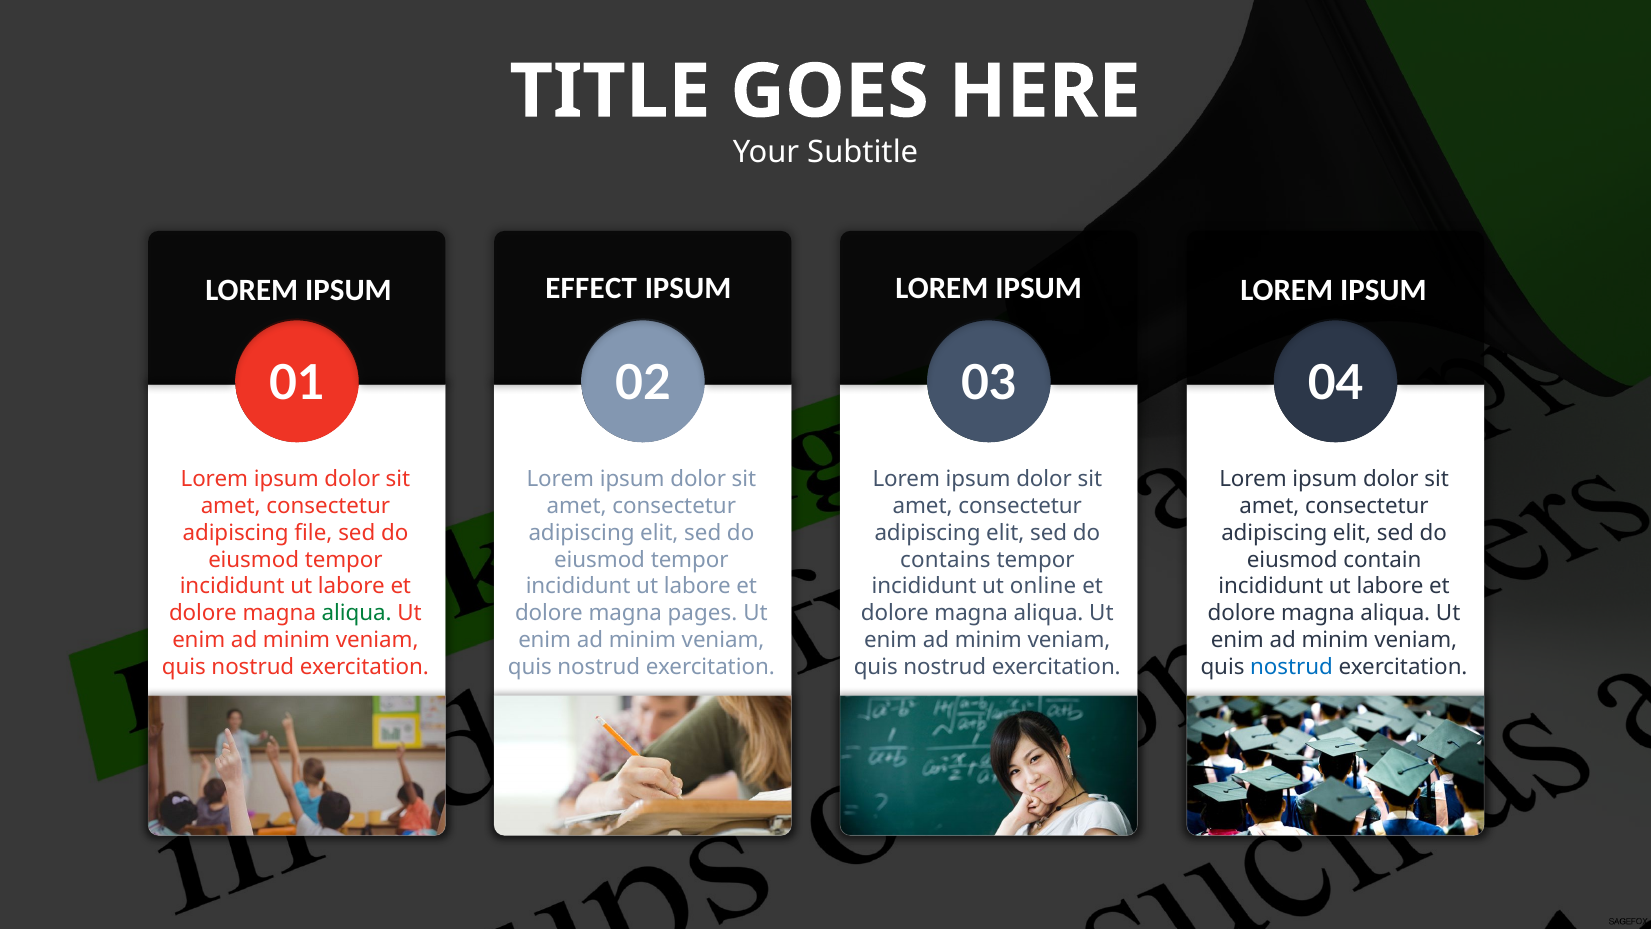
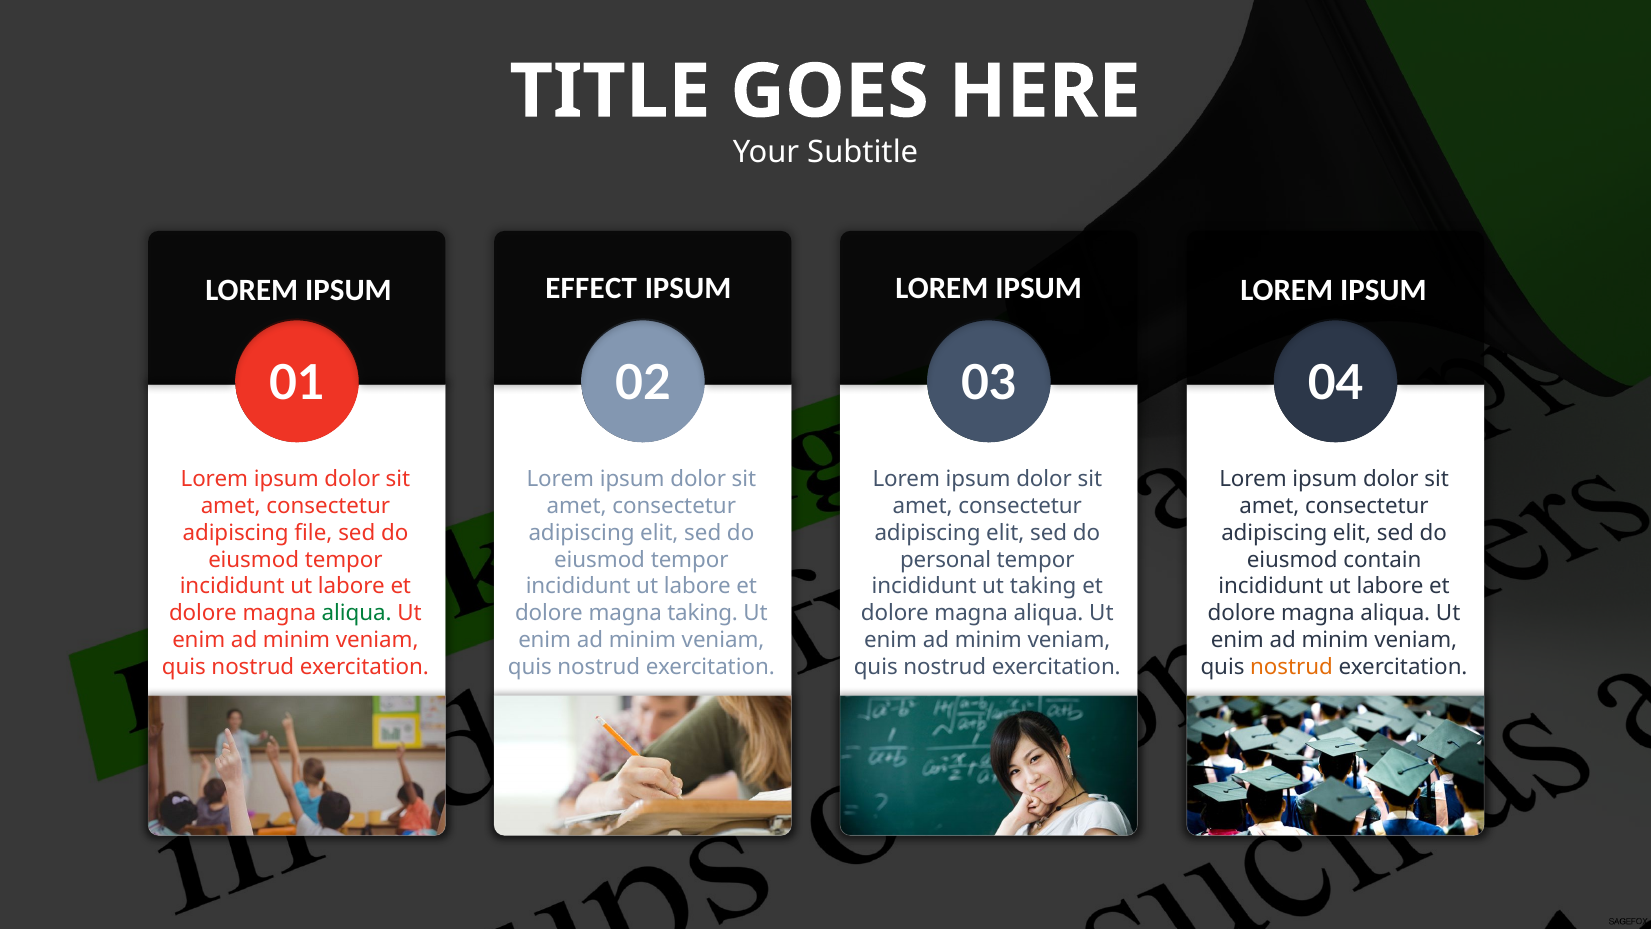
contains: contains -> personal
ut online: online -> taking
magna pages: pages -> taking
nostrud at (1291, 667) colour: blue -> orange
